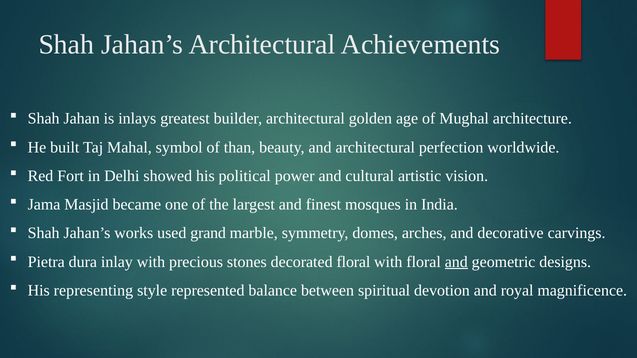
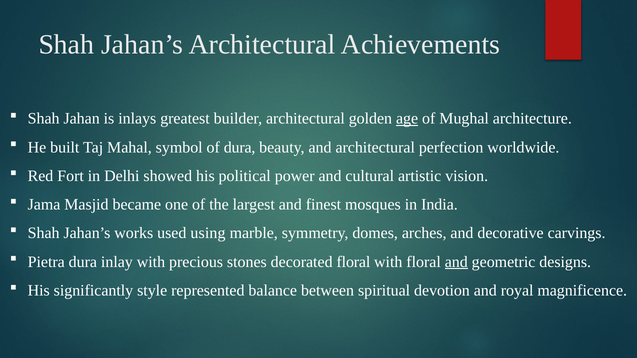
age underline: none -> present
of than: than -> dura
grand: grand -> using
representing: representing -> significantly
